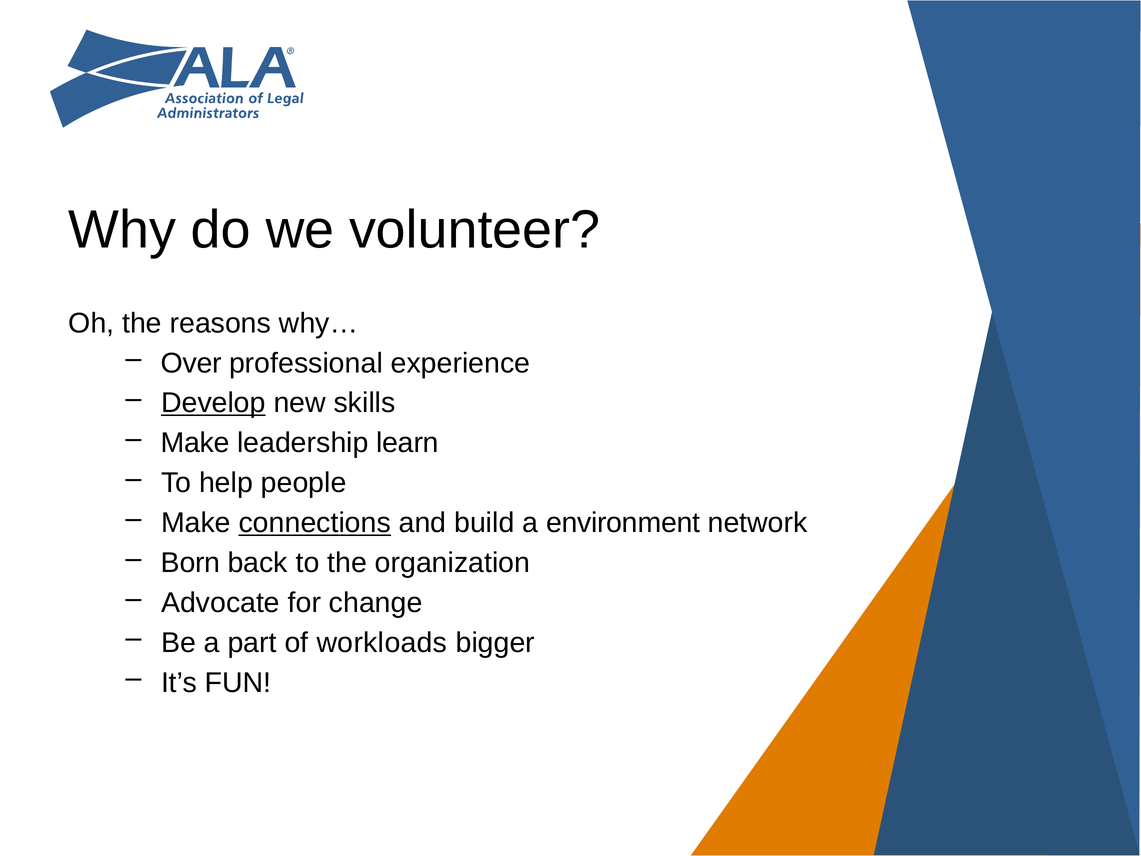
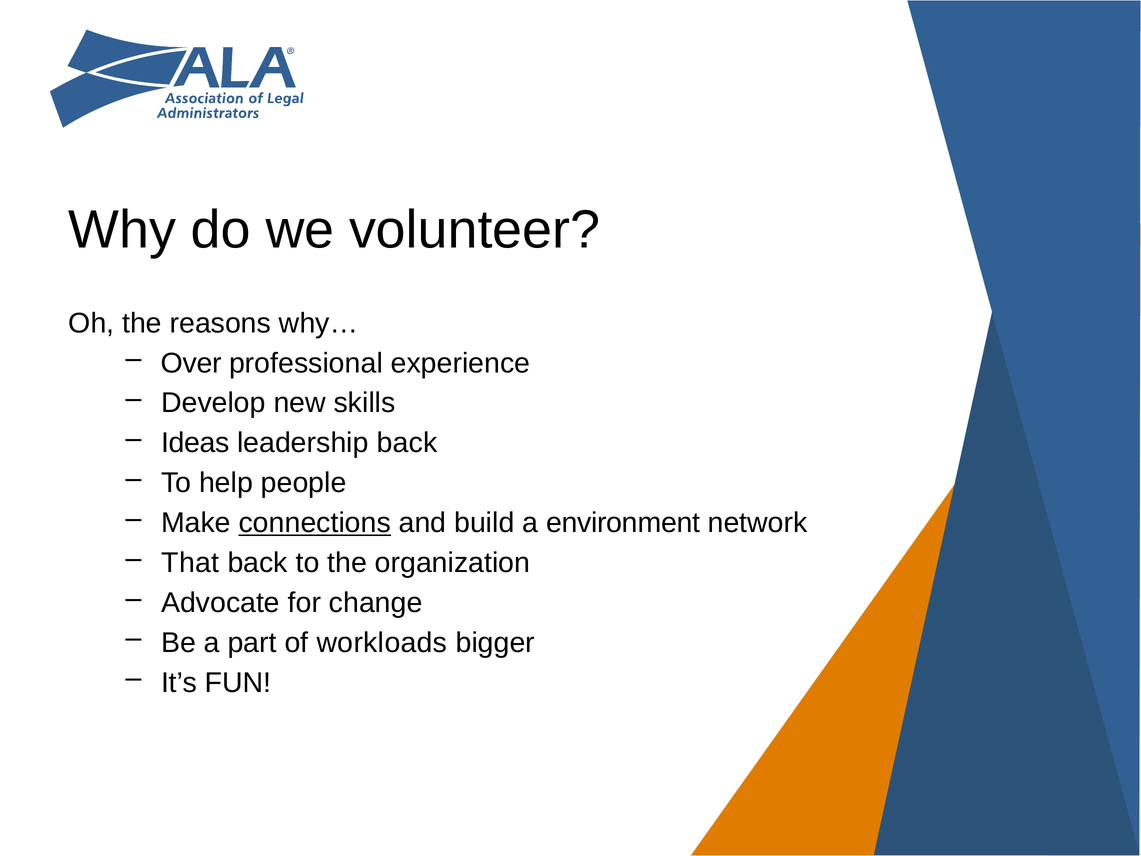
Develop underline: present -> none
Make at (195, 443): Make -> Ideas
leadership learn: learn -> back
Born: Born -> That
